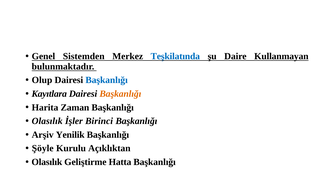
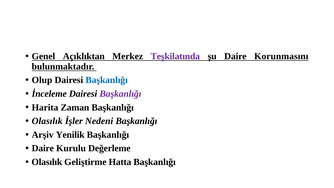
Sistemden: Sistemden -> Açıklıktan
Teşkilatında colour: blue -> purple
Kullanmayan: Kullanmayan -> Korunmasını
Kayıtlara: Kayıtlara -> İnceleme
Başkanlığı at (120, 94) colour: orange -> purple
Birinci: Birinci -> Nedeni
Şöyle at (43, 148): Şöyle -> Daire
Açıklıktan: Açıklıktan -> Değerleme
